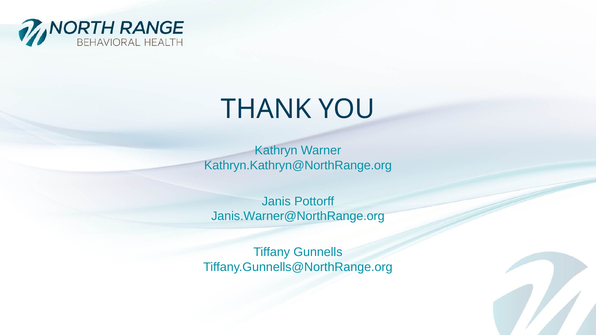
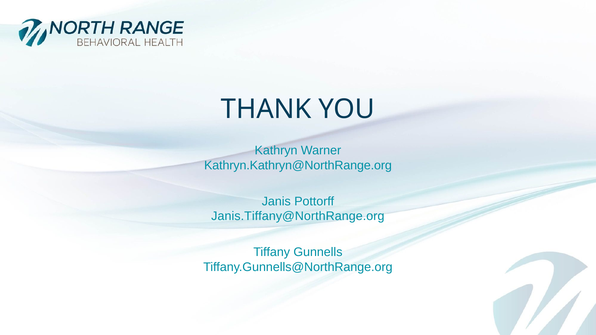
Janis.Warner@NorthRange.org: Janis.Warner@NorthRange.org -> Janis.Tiffany@NorthRange.org
